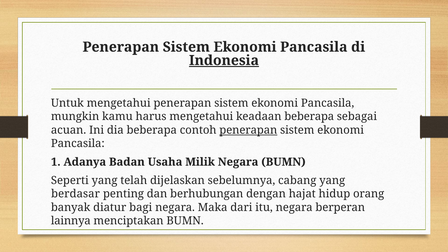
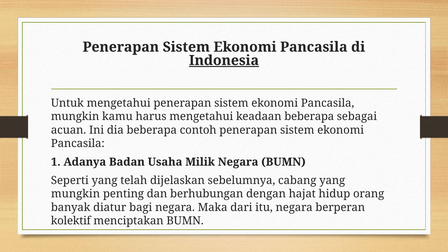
penerapan at (248, 130) underline: present -> none
berdasar at (75, 194): berdasar -> mungkin
lainnya: lainnya -> kolektif
